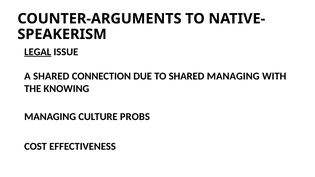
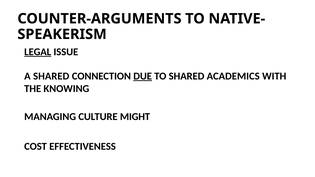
DUE underline: none -> present
SHARED MANAGING: MANAGING -> ACADEMICS
PROBS: PROBS -> MIGHT
